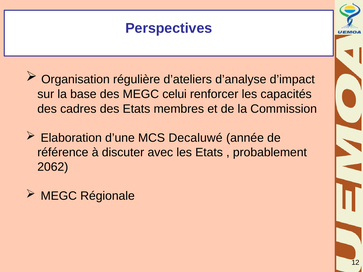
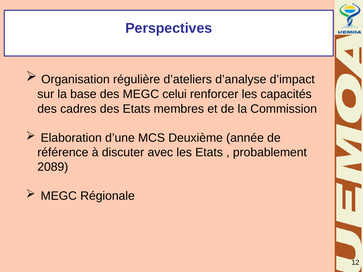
Decaluwé: Decaluwé -> Deuxième
2062: 2062 -> 2089
